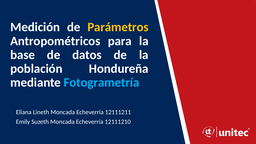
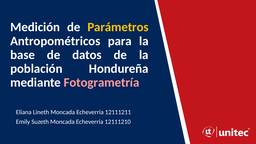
Fotogrametría colour: light blue -> pink
